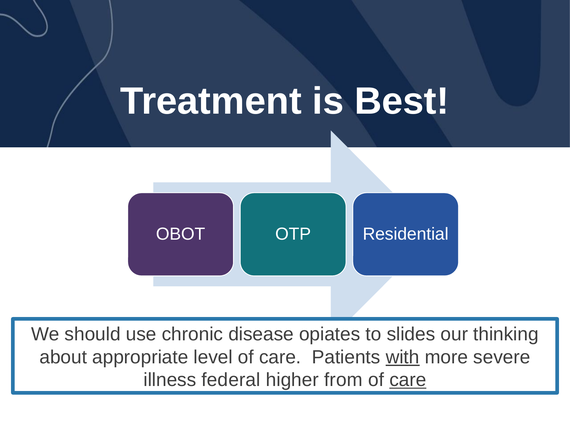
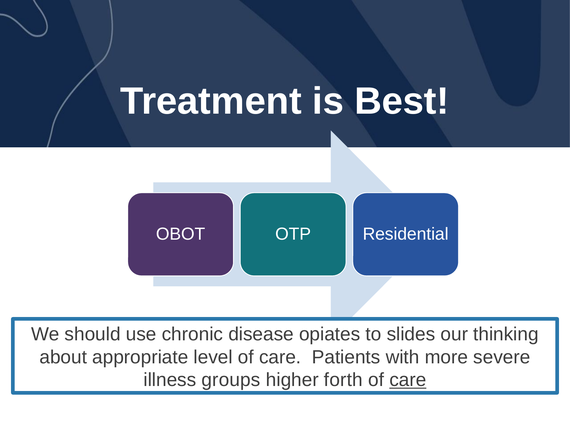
with underline: present -> none
federal: federal -> groups
from: from -> forth
